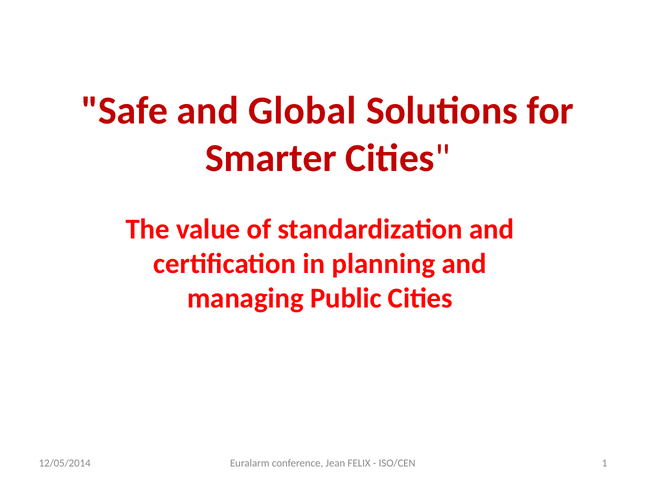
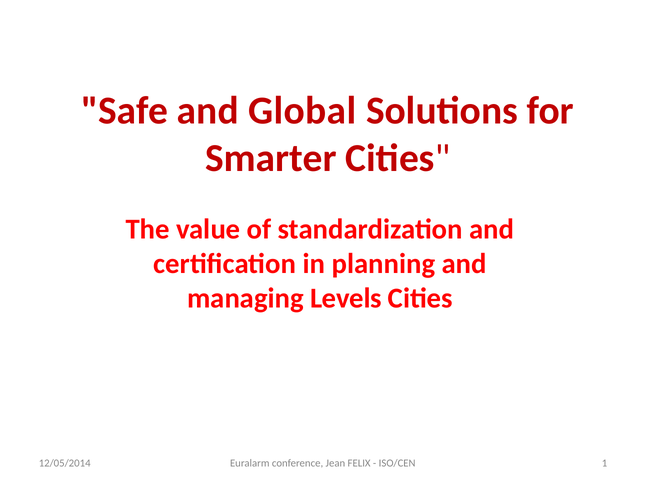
Public: Public -> Levels
